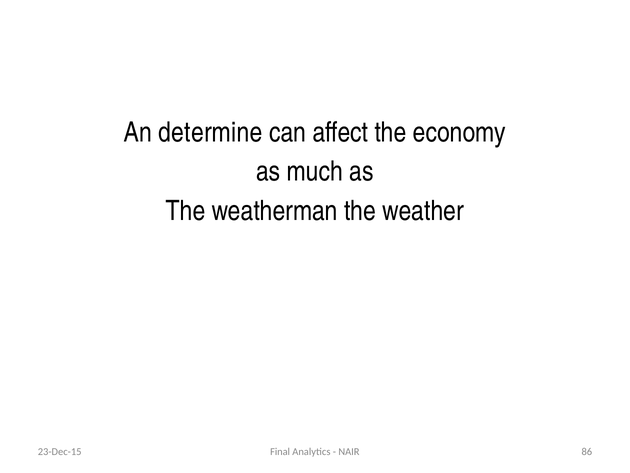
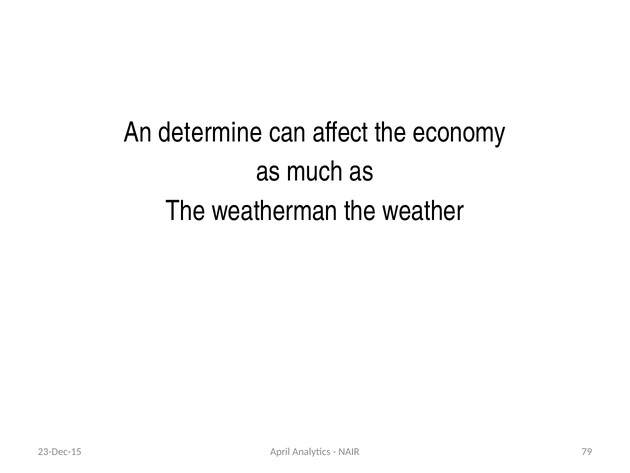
Final: Final -> April
86: 86 -> 79
